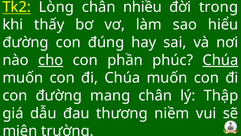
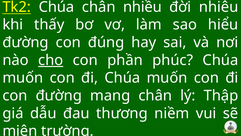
Tk2 Lòng: Lòng -> Chúa
trong: trong -> nhiêu
Chúa at (220, 60) underline: present -> none
